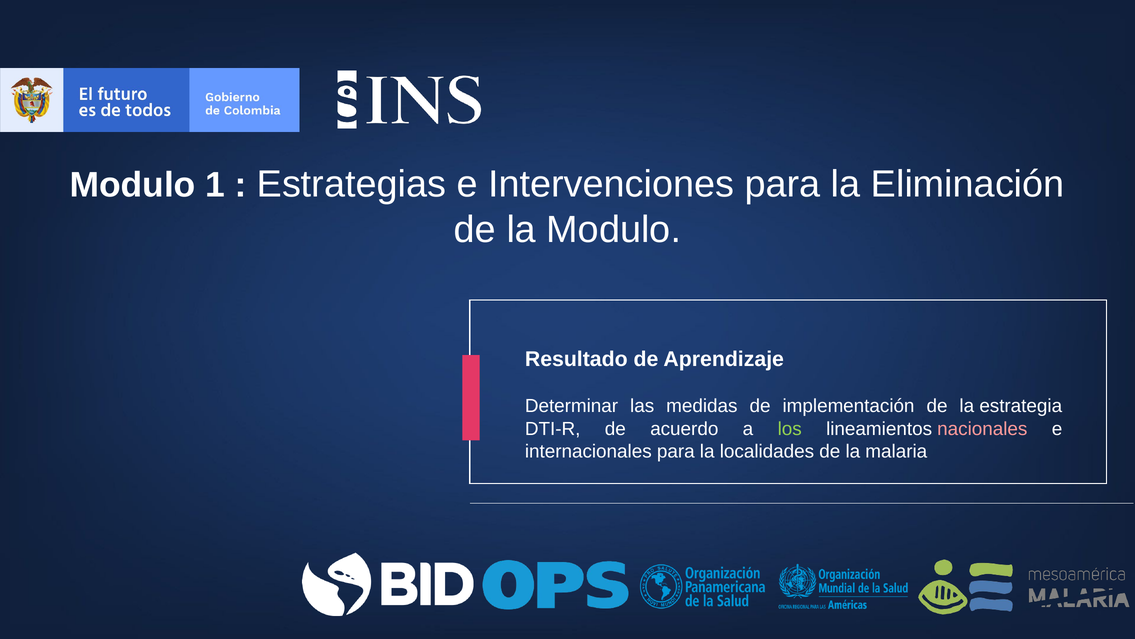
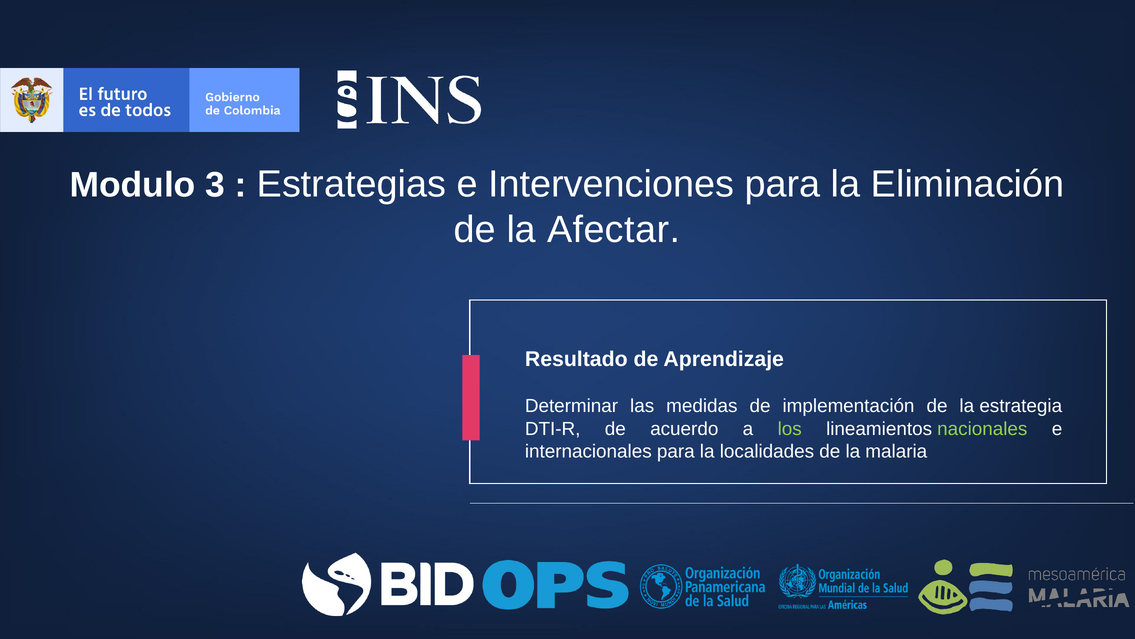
1: 1 -> 3
la Modulo: Modulo -> Afectar
nacionales colour: pink -> light green
